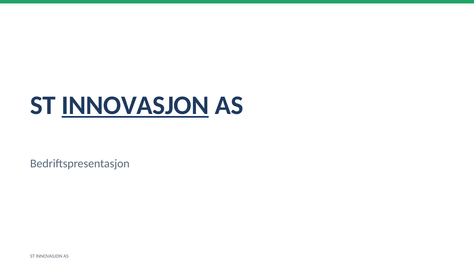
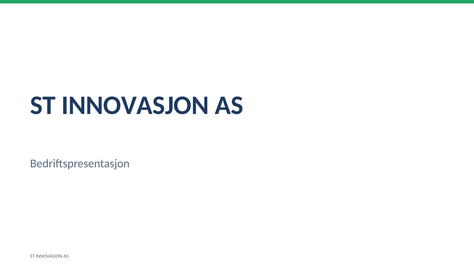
INNOVASJON at (135, 105) underline: present -> none
